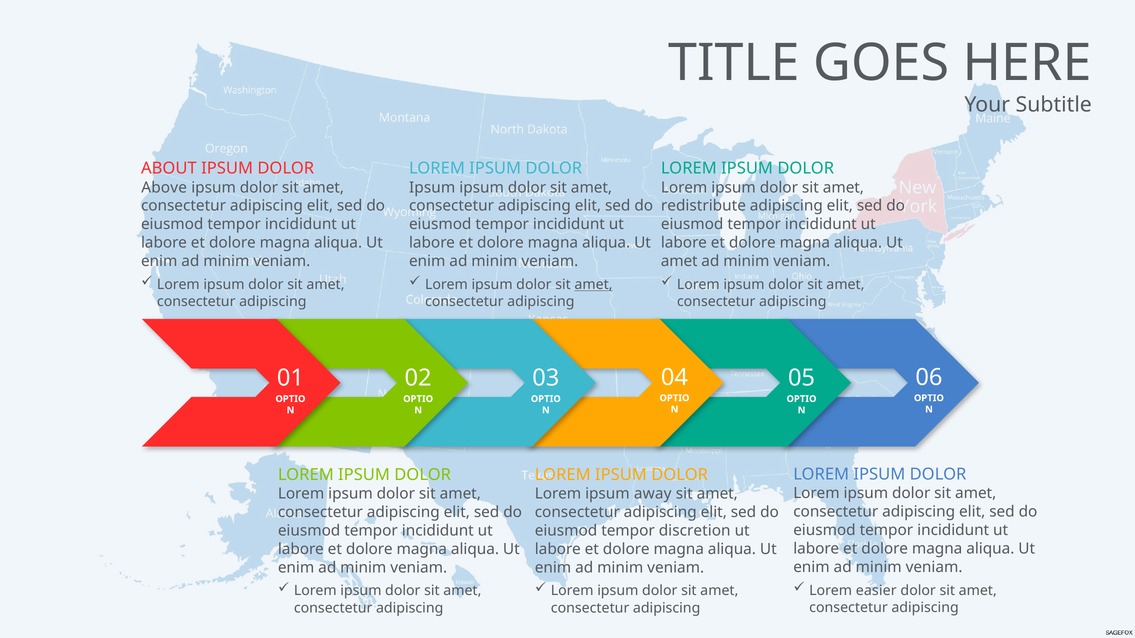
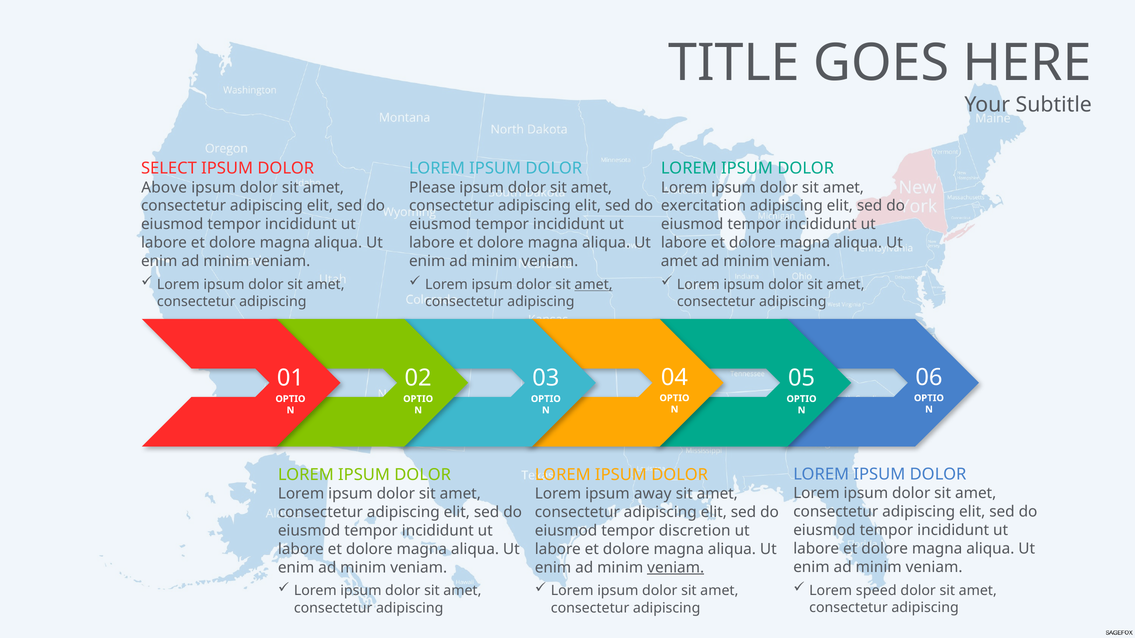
ABOUT: ABOUT -> SELECT
Ipsum at (432, 188): Ipsum -> Please
redistribute: redistribute -> exercitation
veniam at (676, 568) underline: none -> present
easier: easier -> speed
